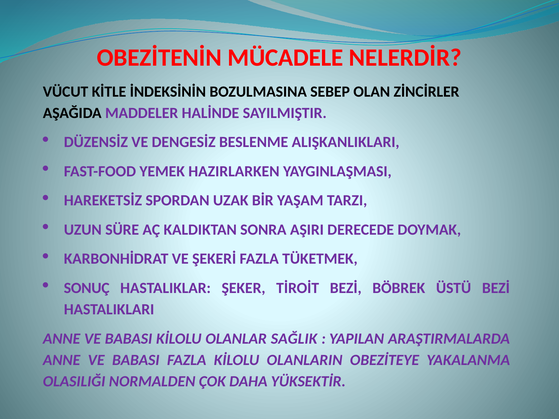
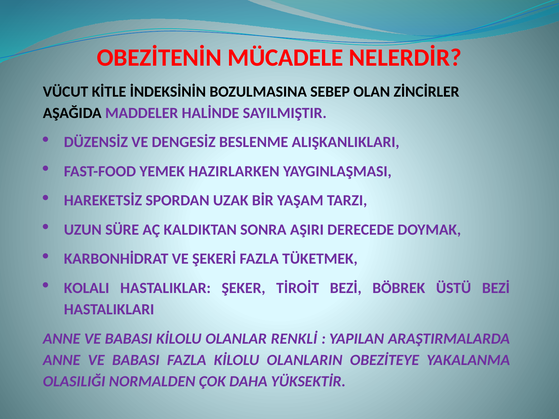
SONUÇ: SONUÇ -> KOLALI
SAĞLIK: SAĞLIK -> RENKLİ
